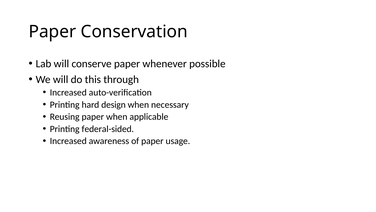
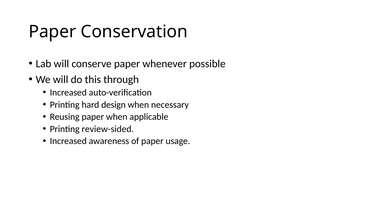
federal-sided: federal-sided -> review-sided
